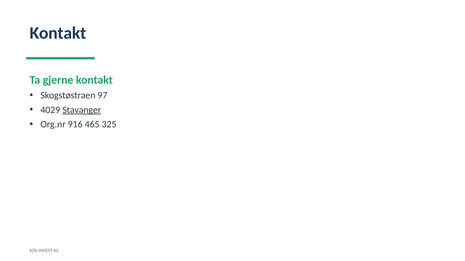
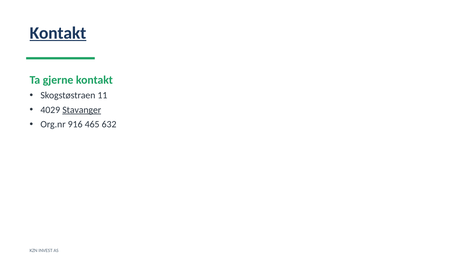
Kontakt at (58, 33) underline: none -> present
97: 97 -> 11
325: 325 -> 632
